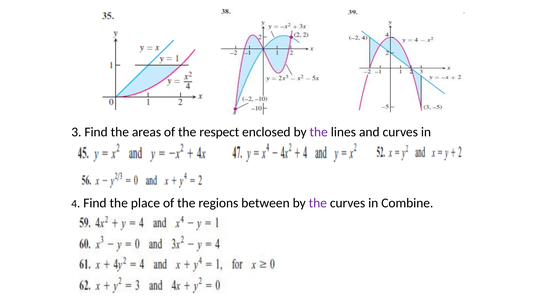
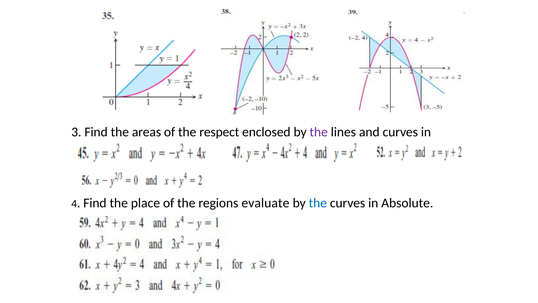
between: between -> evaluate
the at (318, 203) colour: purple -> blue
Combine: Combine -> Absolute
